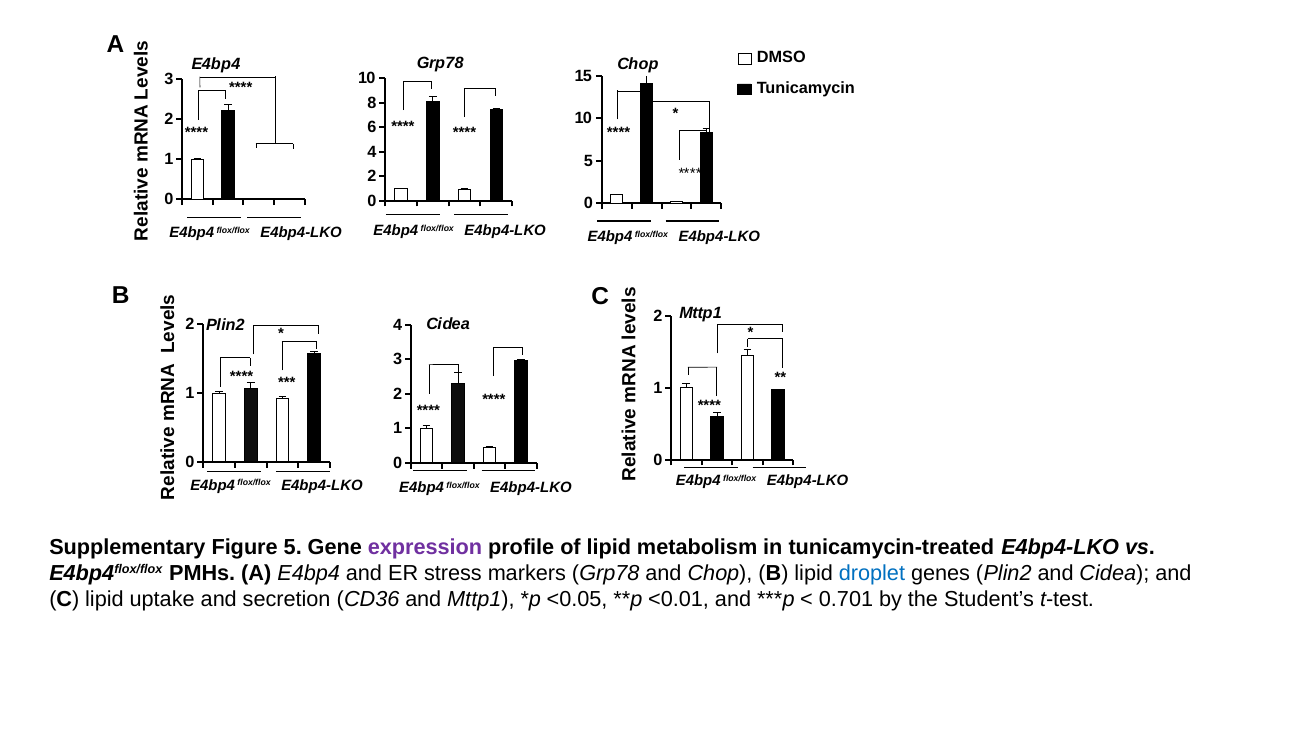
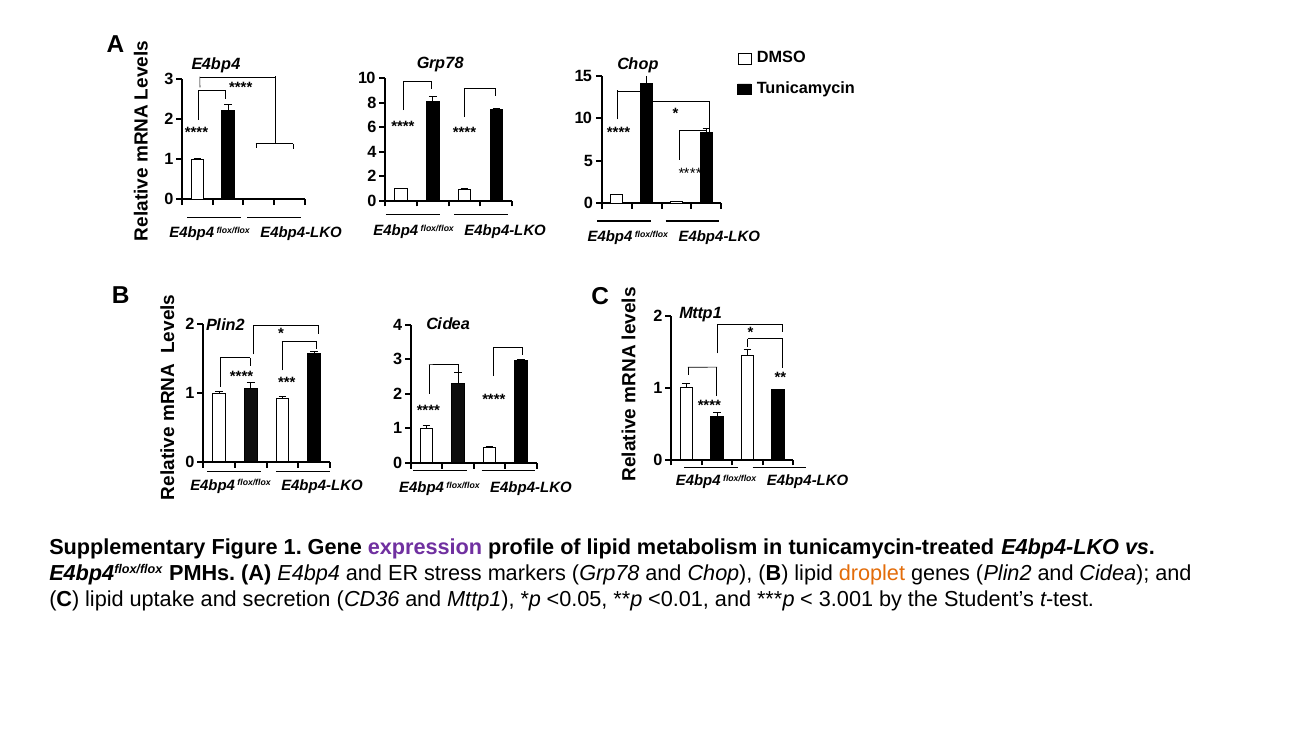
Figure 5: 5 -> 1
droplet colour: blue -> orange
0.701: 0.701 -> 3.001
